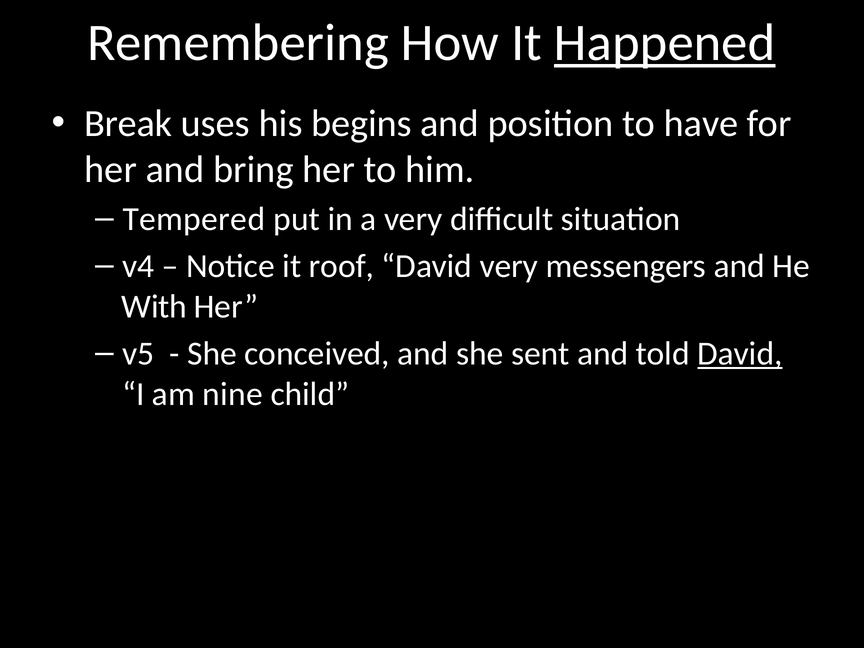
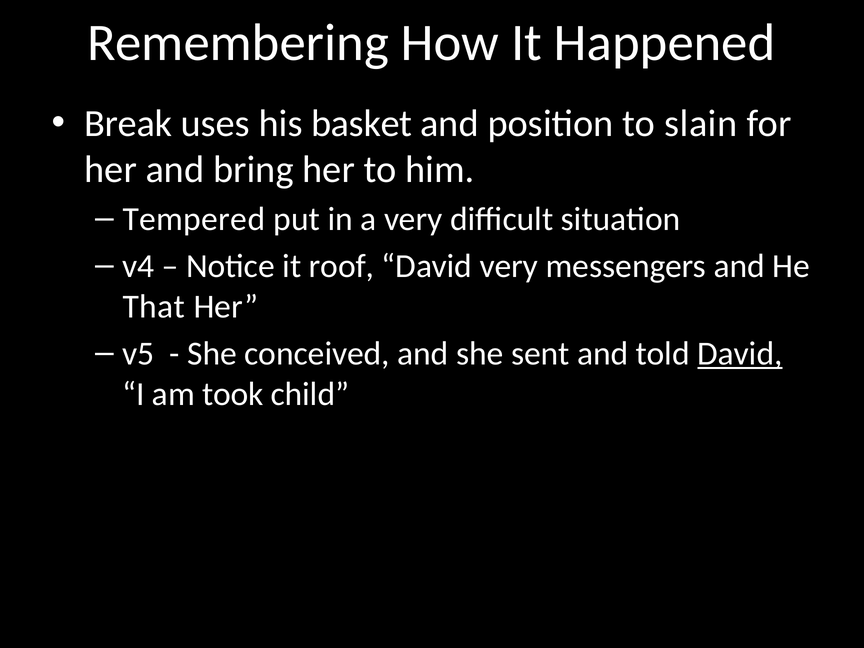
Happened underline: present -> none
begins: begins -> basket
have: have -> slain
With: With -> That
nine: nine -> took
